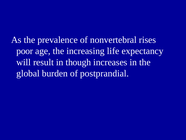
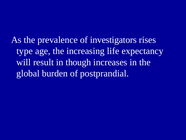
nonvertebral: nonvertebral -> investigators
poor: poor -> type
